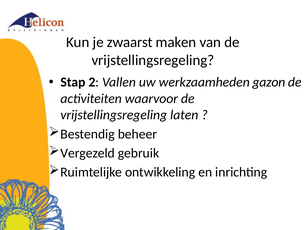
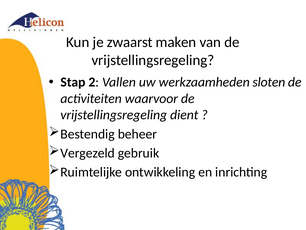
gazon: gazon -> sloten
laten: laten -> dient
